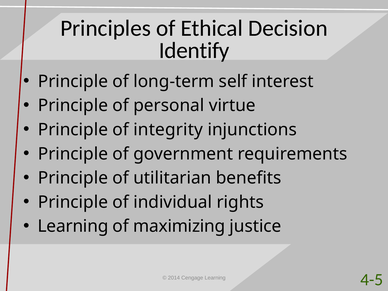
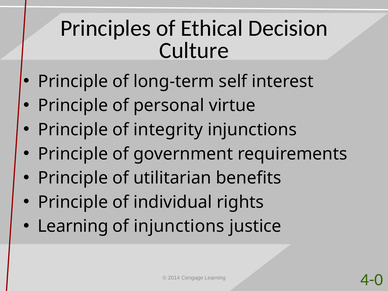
Identify: Identify -> Culture
of maximizing: maximizing -> injunctions
4-5: 4-5 -> 4-0
